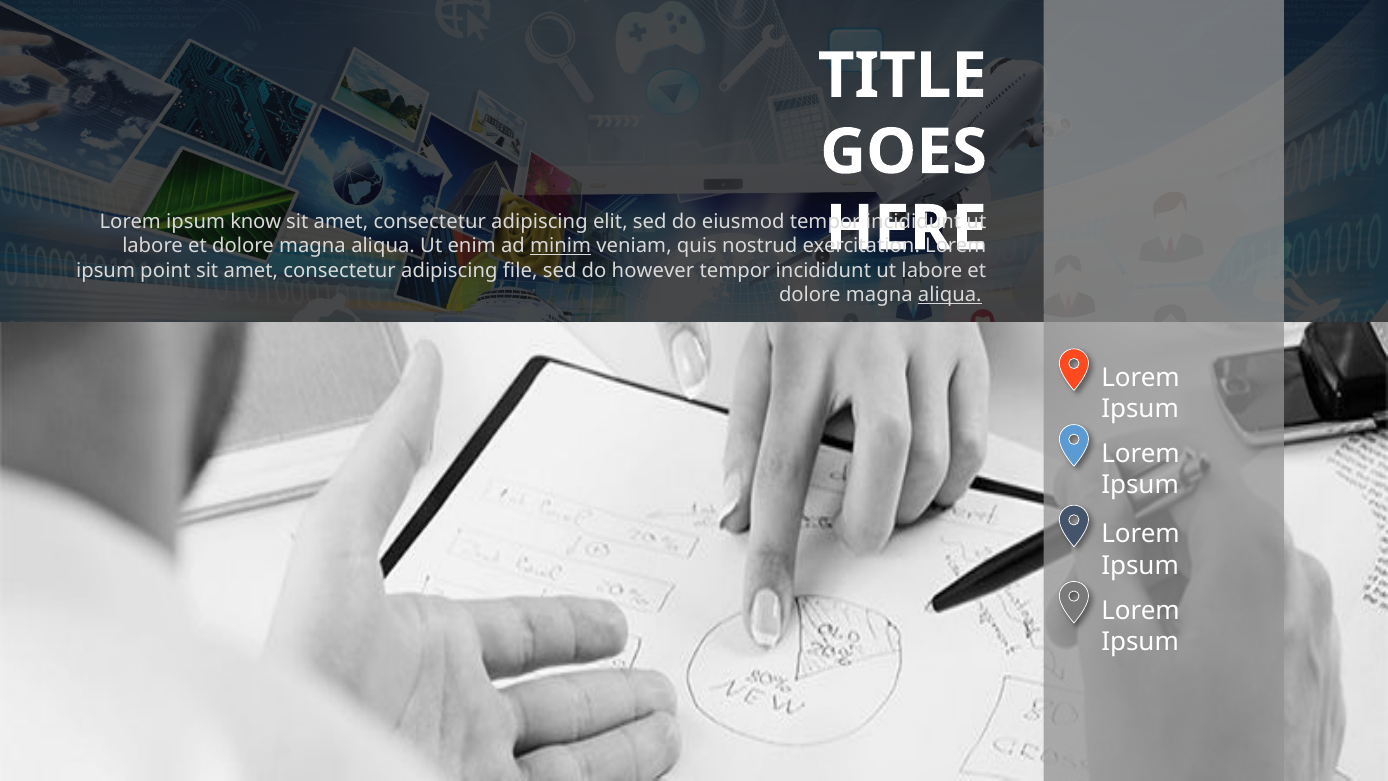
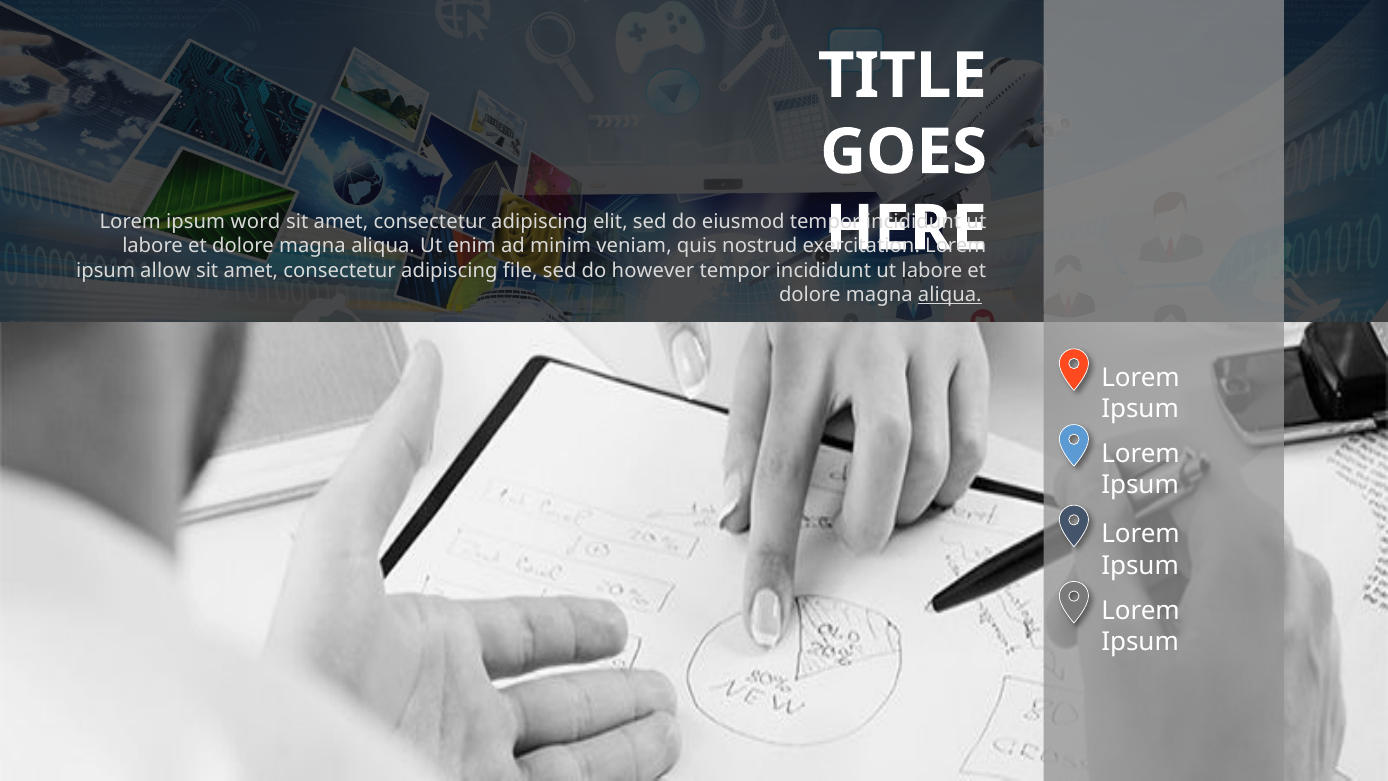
know: know -> word
minim underline: present -> none
point: point -> allow
